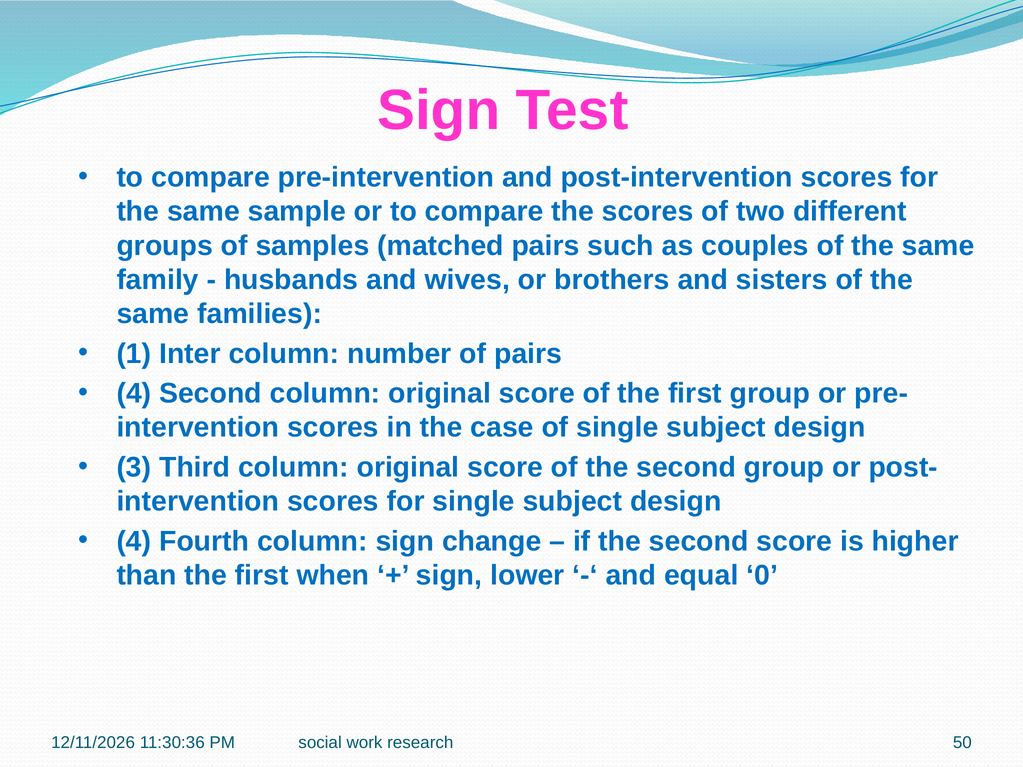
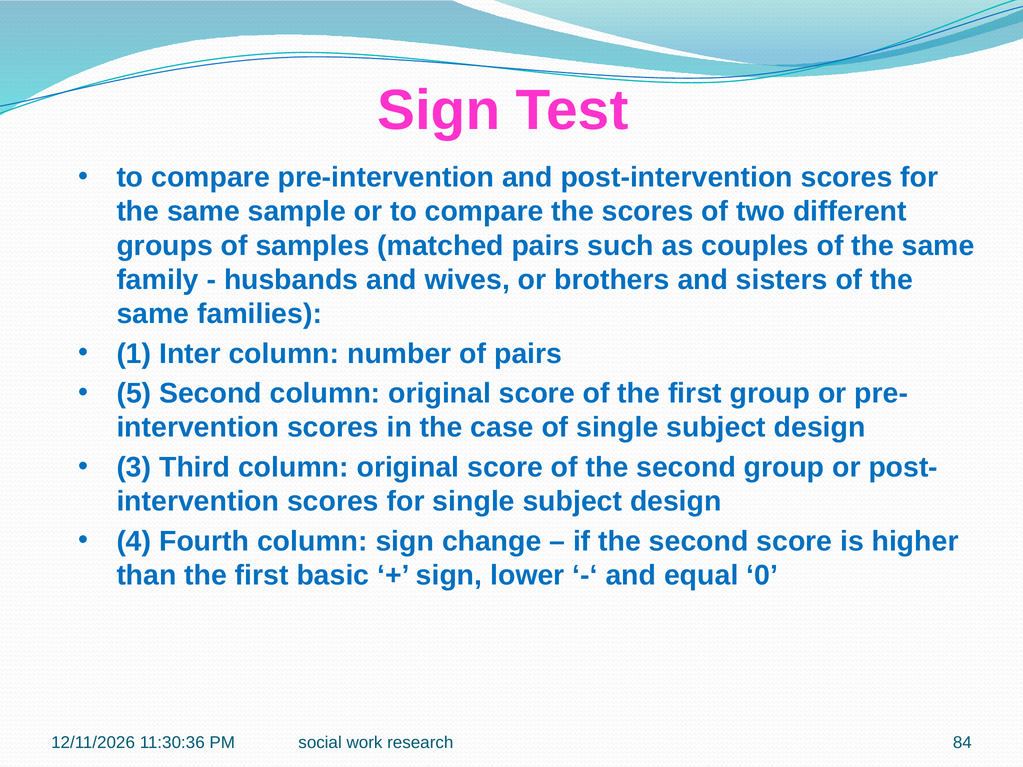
4 at (134, 394): 4 -> 5
when: when -> basic
50: 50 -> 84
